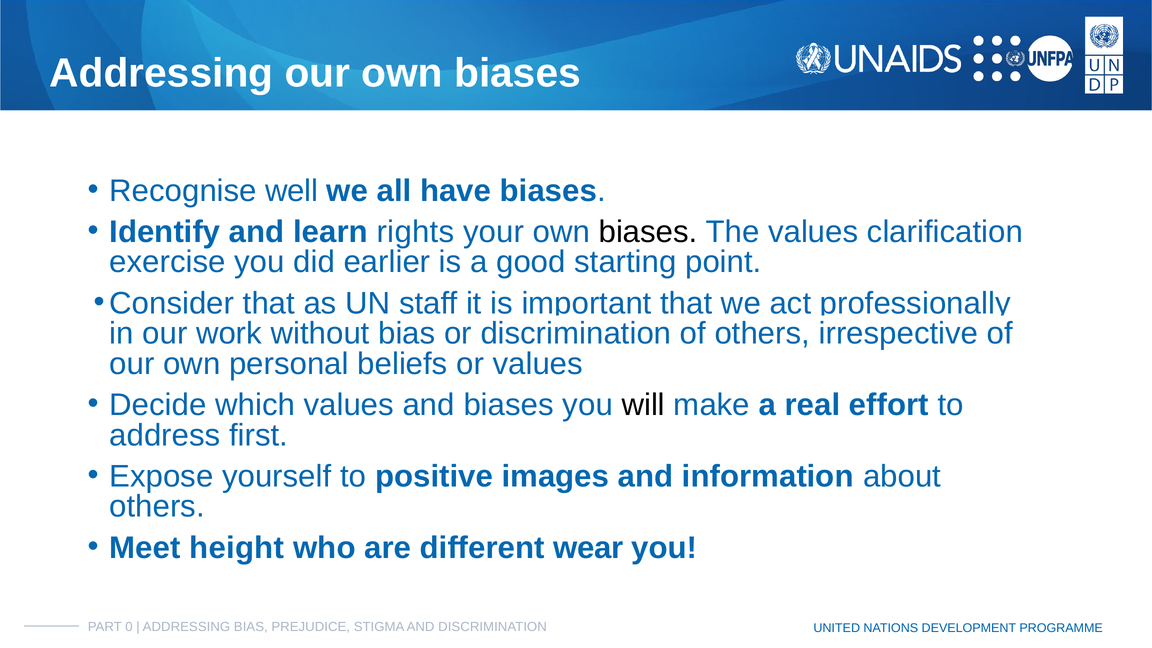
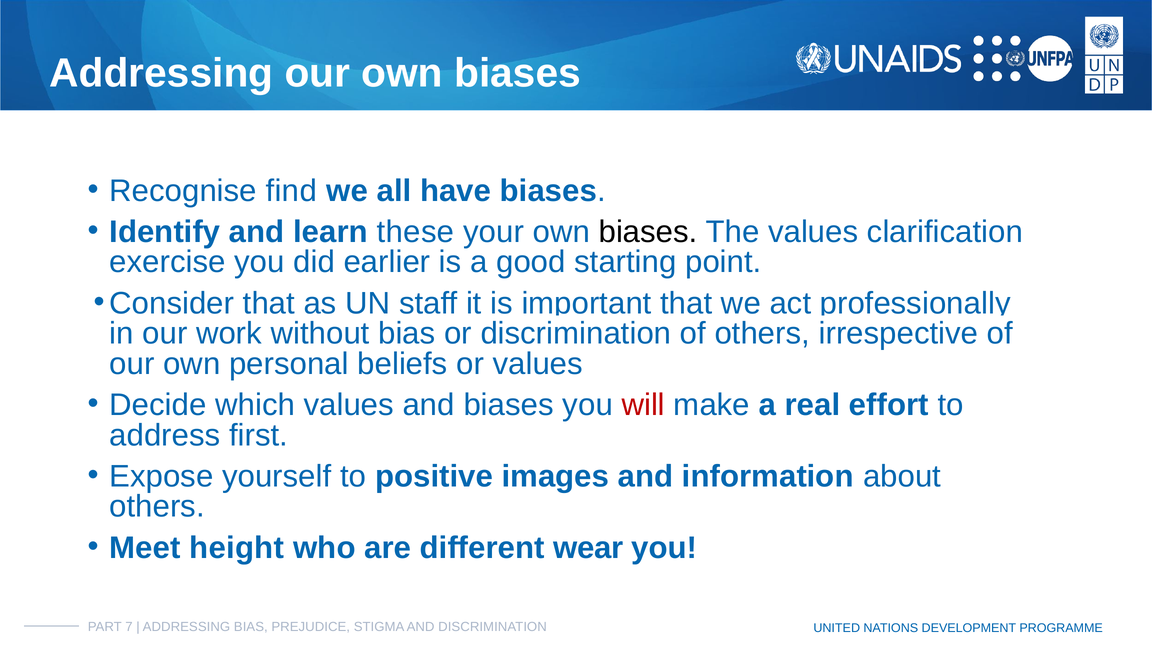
well: well -> find
rights: rights -> these
will colour: black -> red
0: 0 -> 7
